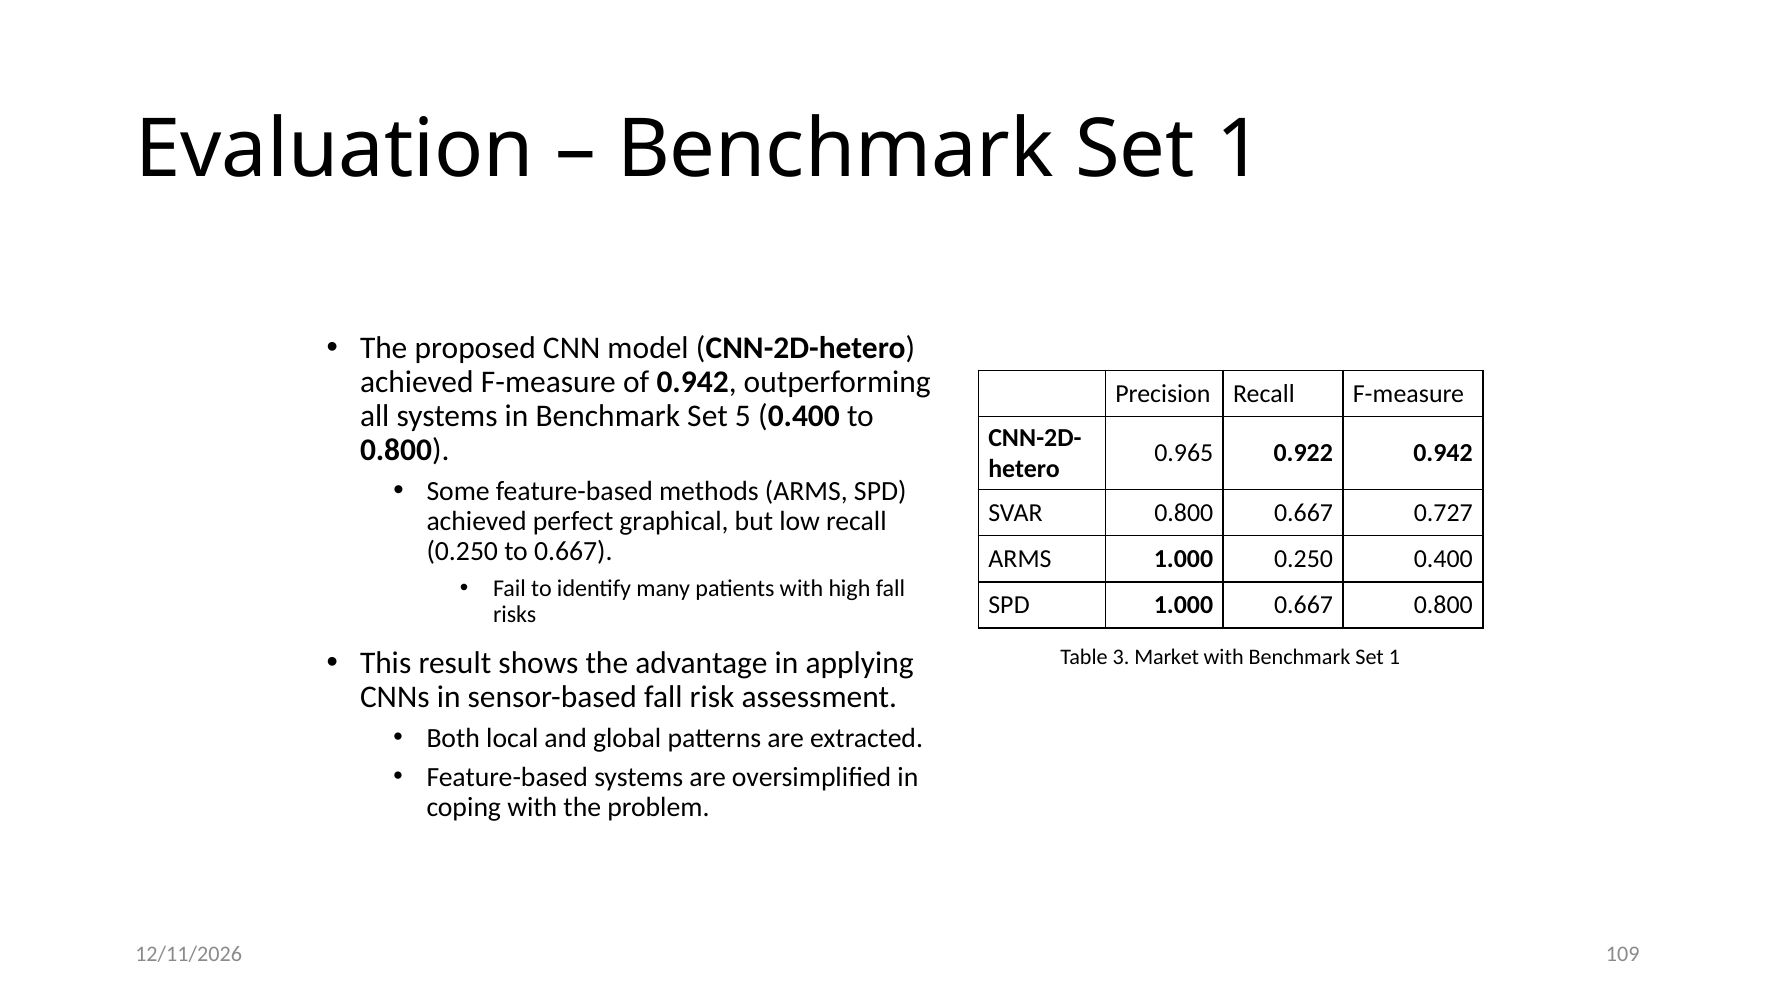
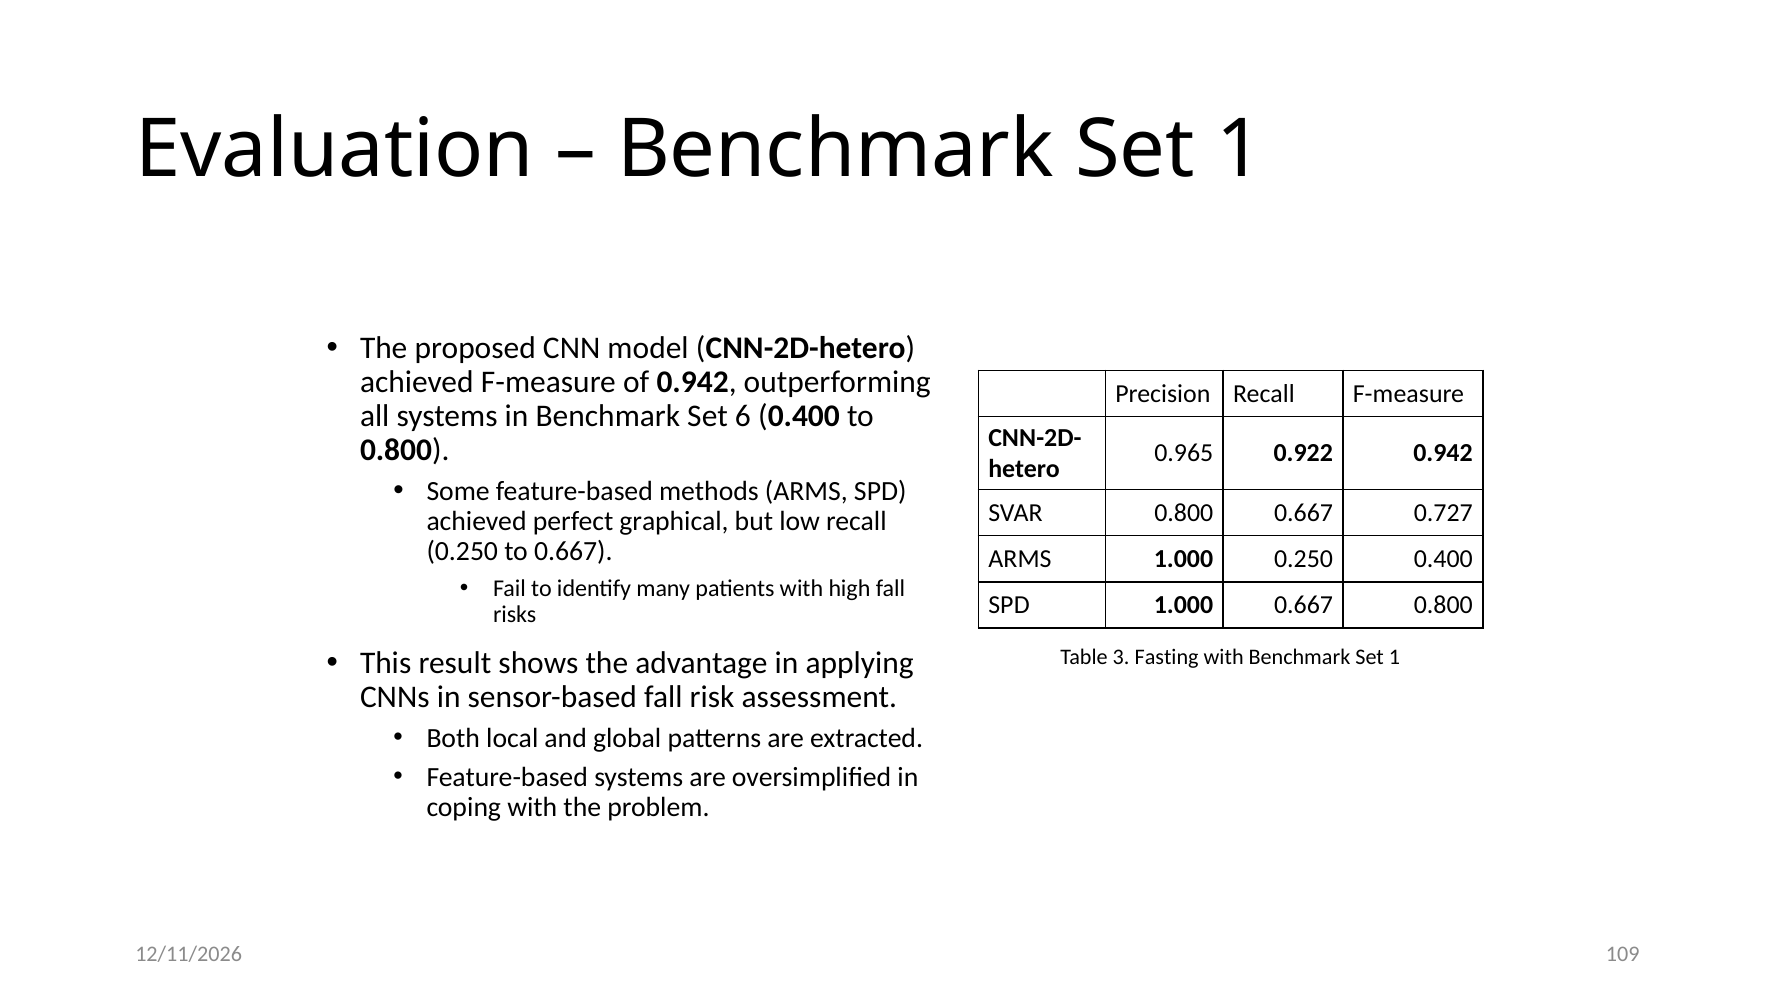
5: 5 -> 6
Market: Market -> Fasting
